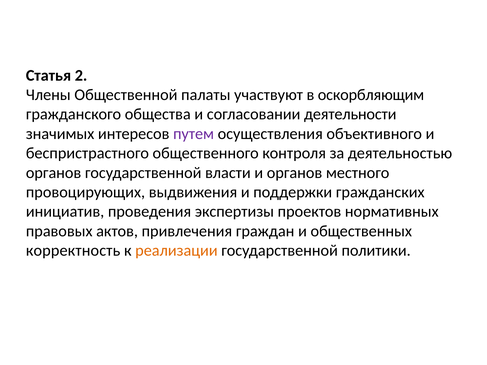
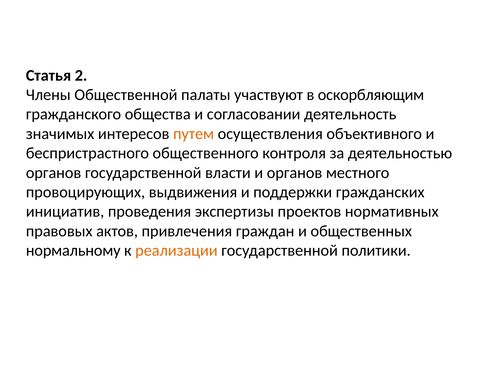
деятельности: деятельности -> деятельность
путем colour: purple -> orange
корректность: корректность -> нормальному
